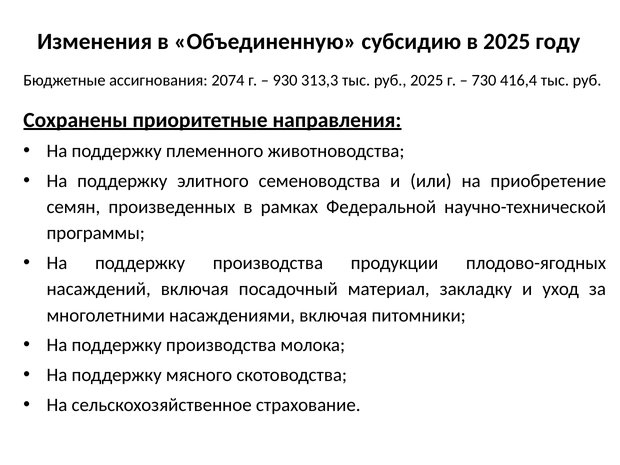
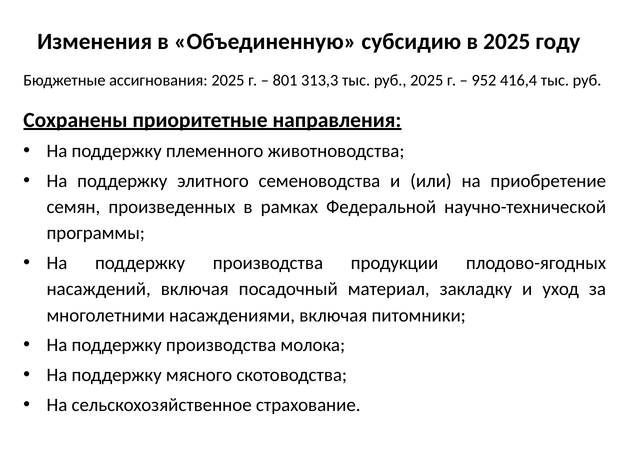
ассигнования 2074: 2074 -> 2025
930: 930 -> 801
730: 730 -> 952
